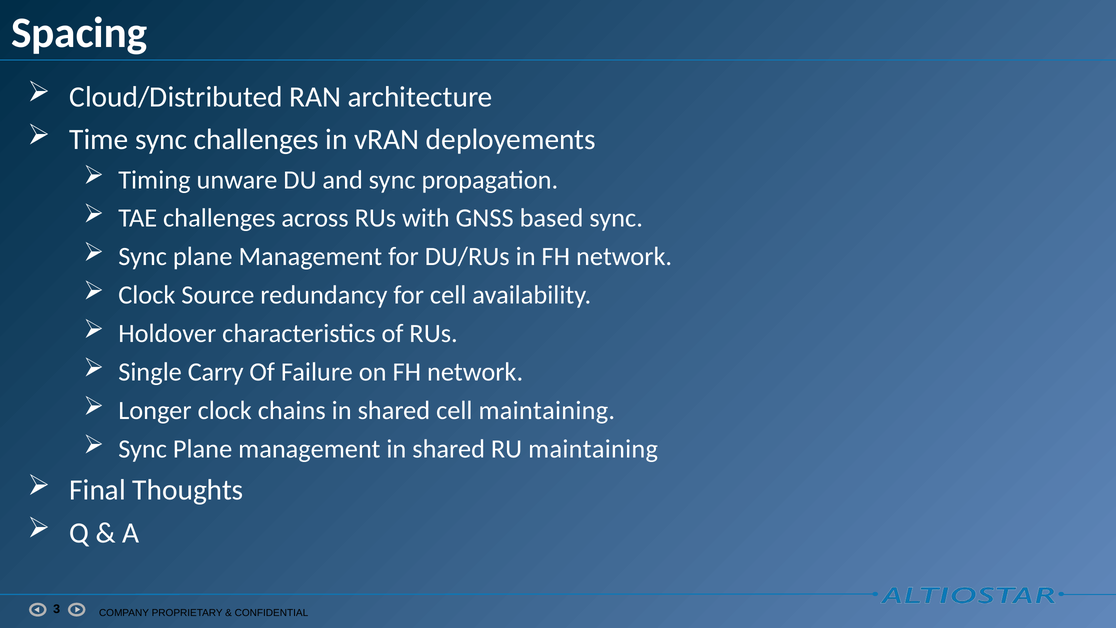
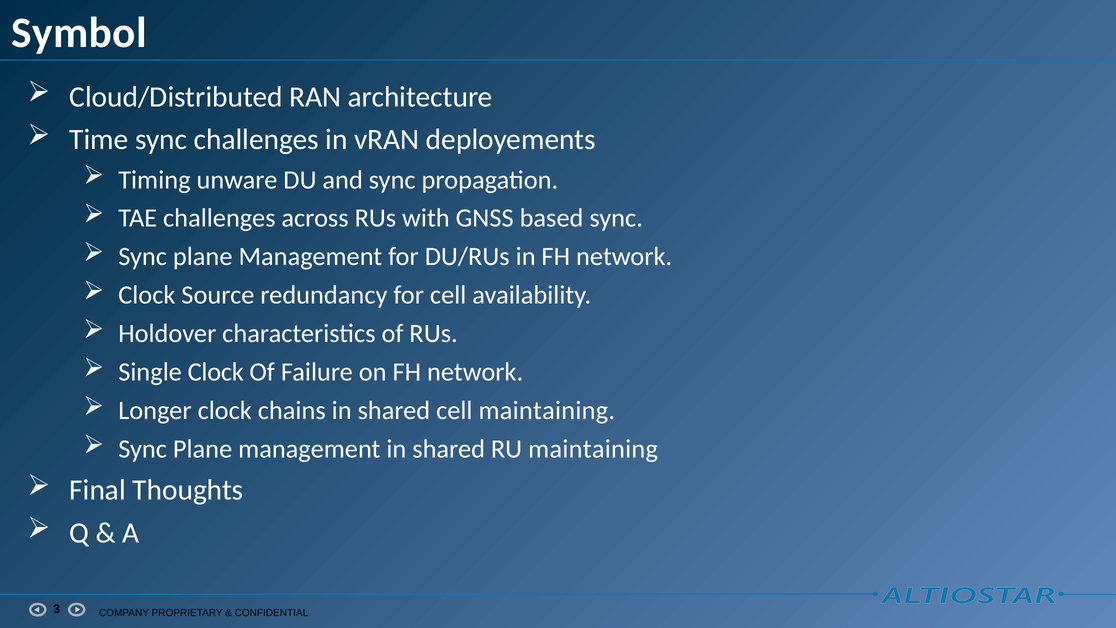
Spacing: Spacing -> Symbol
Single Carry: Carry -> Clock
